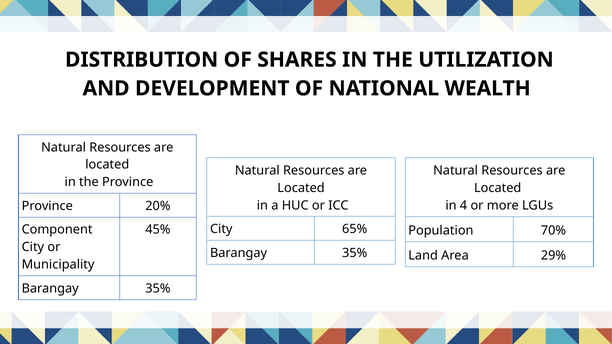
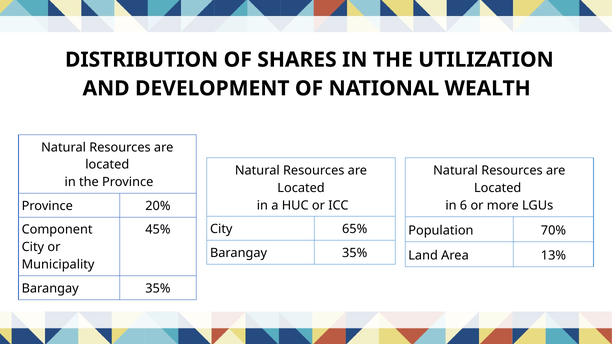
4: 4 -> 6
29%: 29% -> 13%
